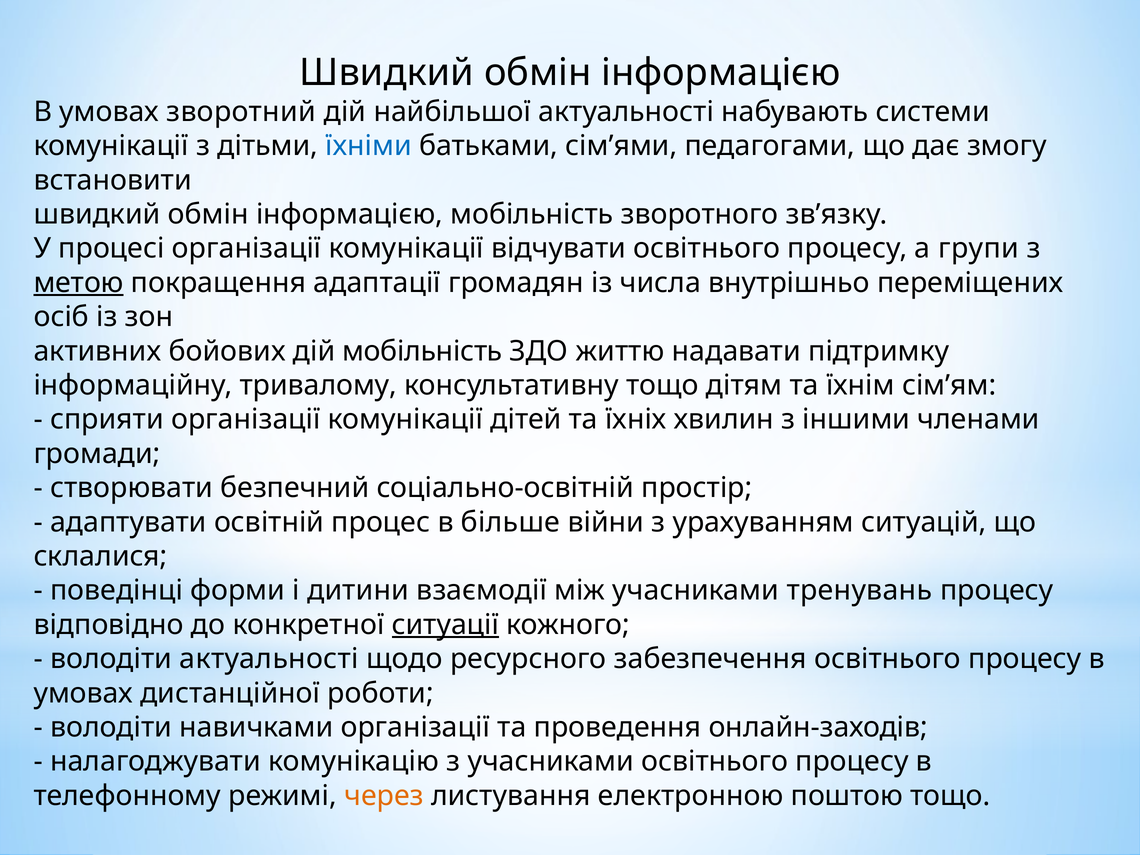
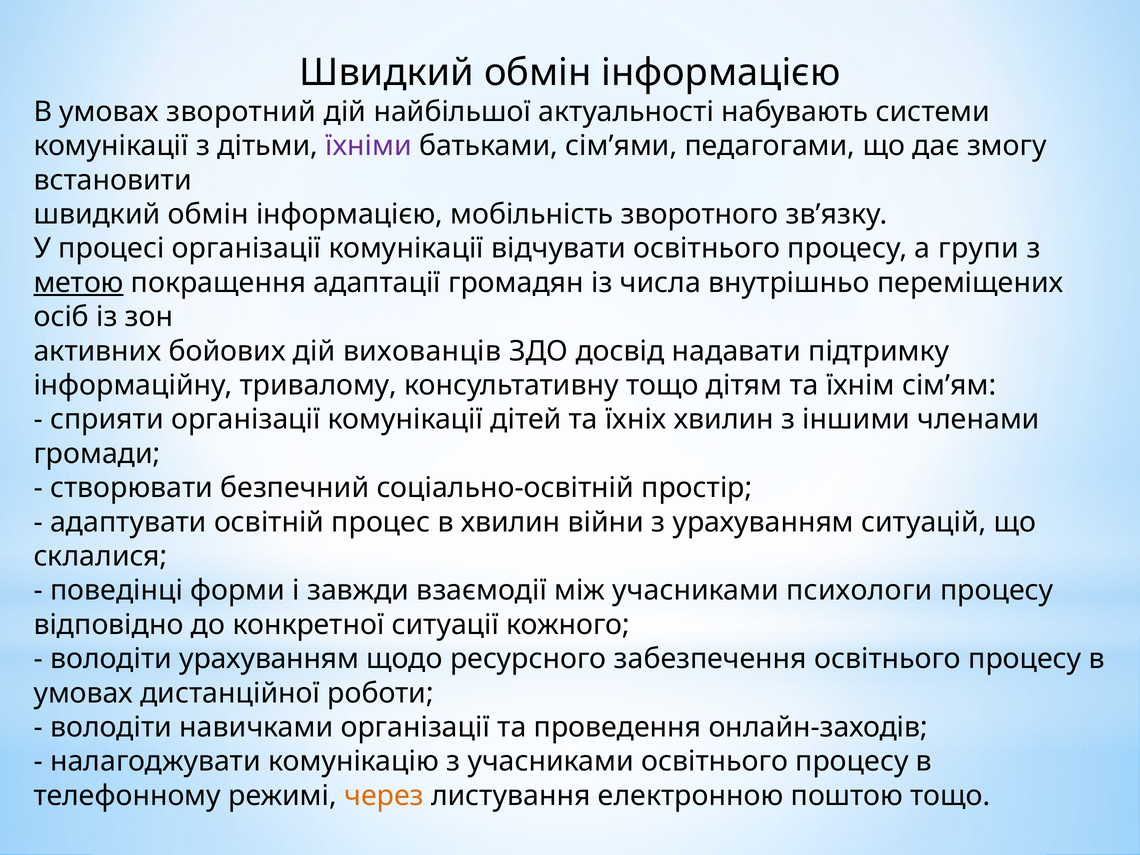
їхніми colour: blue -> purple
дій мобільність: мобільність -> вихованців
життю: життю -> досвід
в більше: більше -> хвилин
дитини: дитини -> завжди
тренувань: тренувань -> психологи
ситуації underline: present -> none
володіти актуальності: актуальності -> урахуванням
